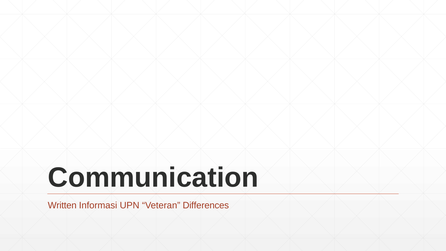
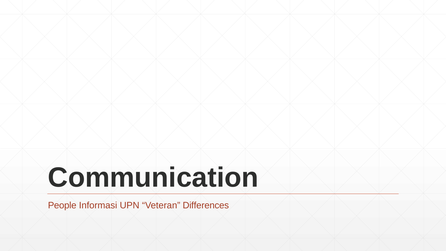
Written: Written -> People
